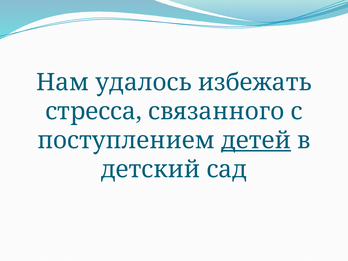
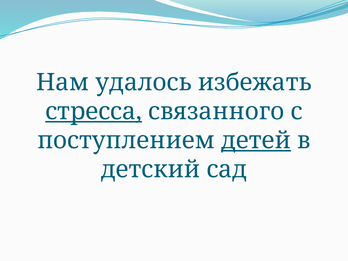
стресса underline: none -> present
